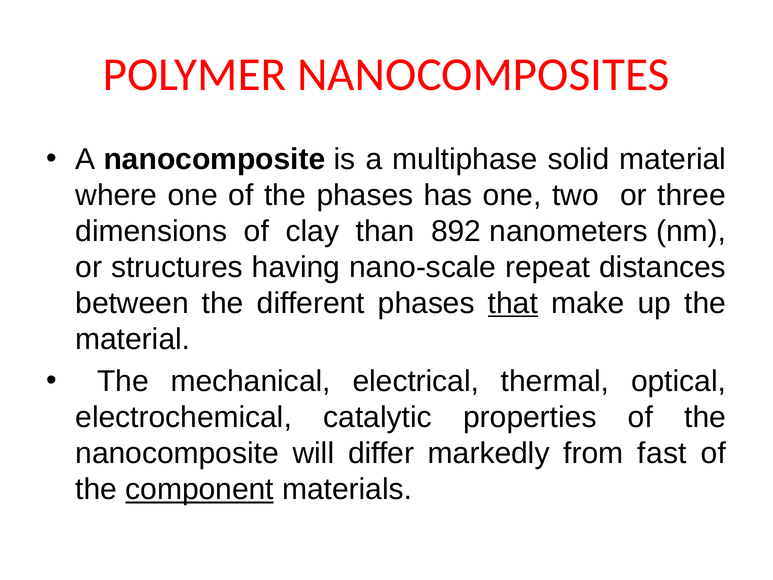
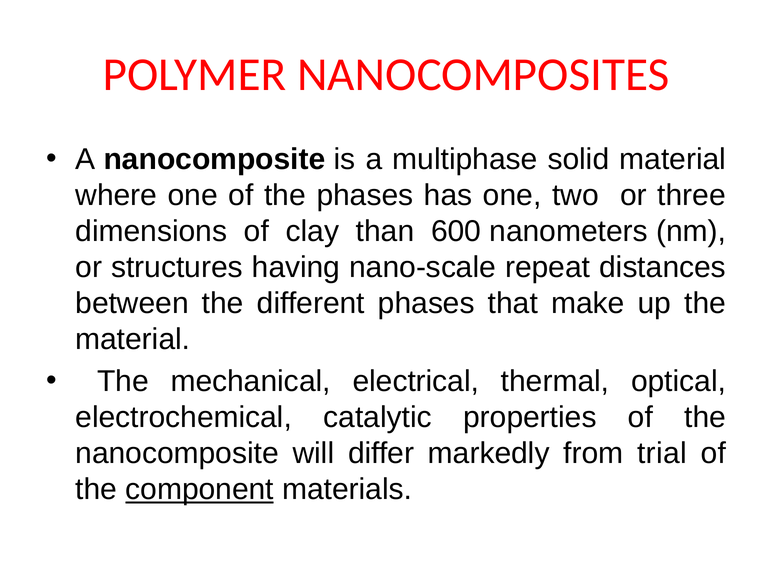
892: 892 -> 600
that underline: present -> none
fast: fast -> trial
